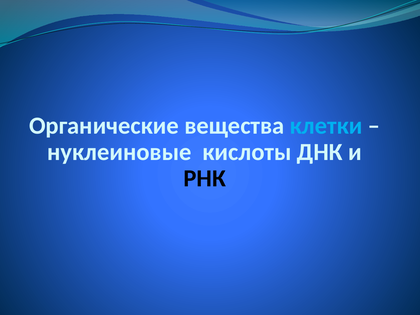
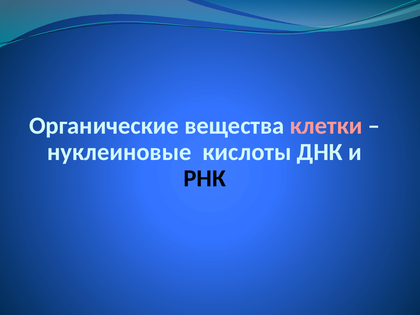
клетки colour: light blue -> pink
